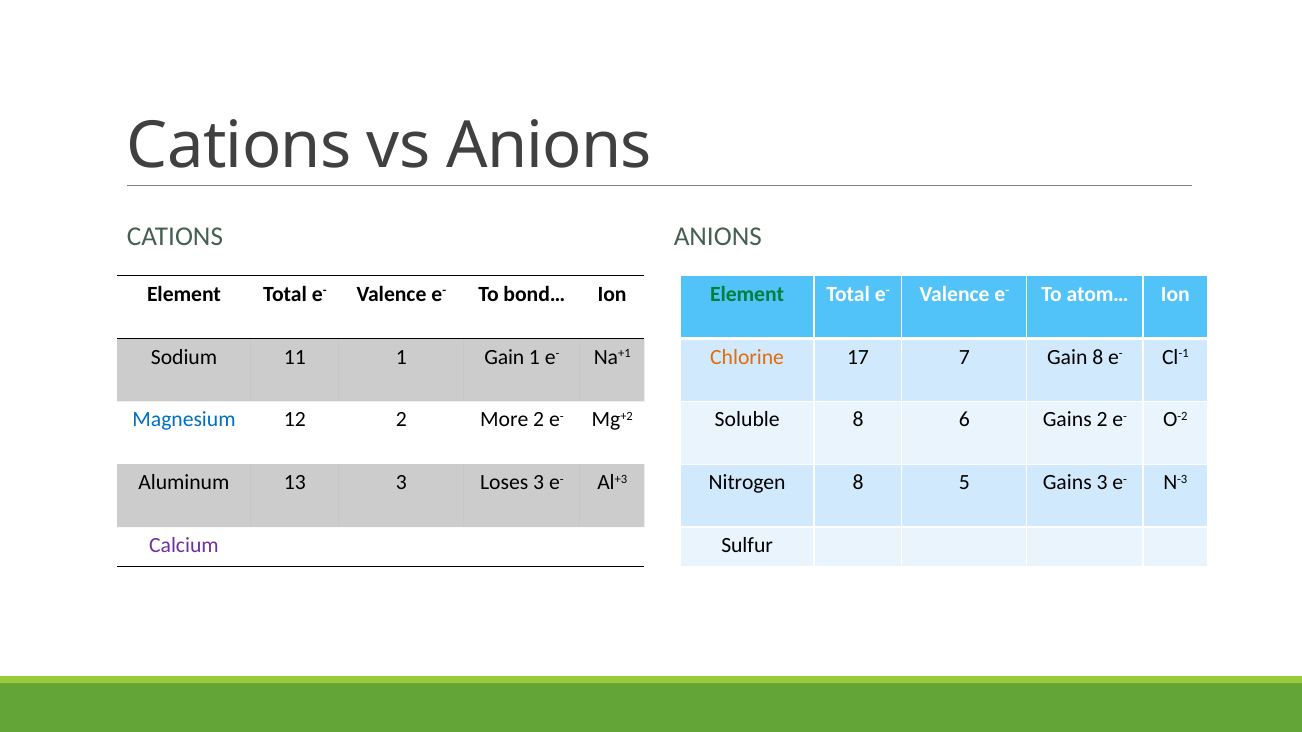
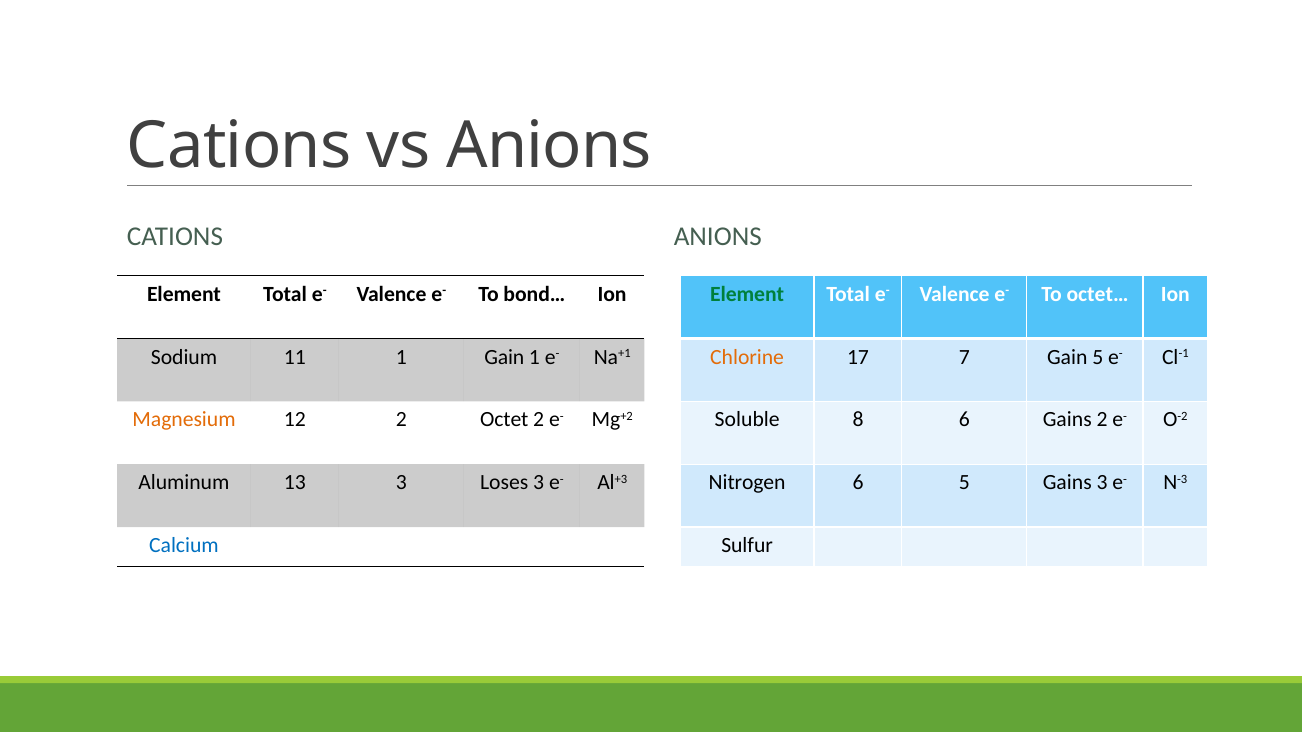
atom…: atom… -> octet…
Gain 8: 8 -> 5
Magnesium colour: blue -> orange
More: More -> Octet
Nitrogen 8: 8 -> 6
Calcium colour: purple -> blue
